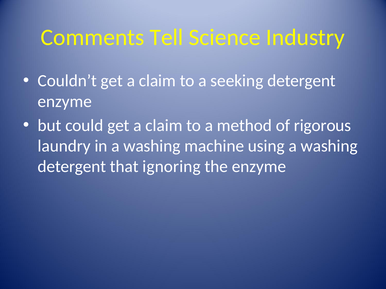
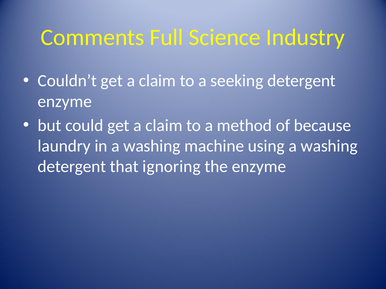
Tell: Tell -> Full
rigorous: rigorous -> because
